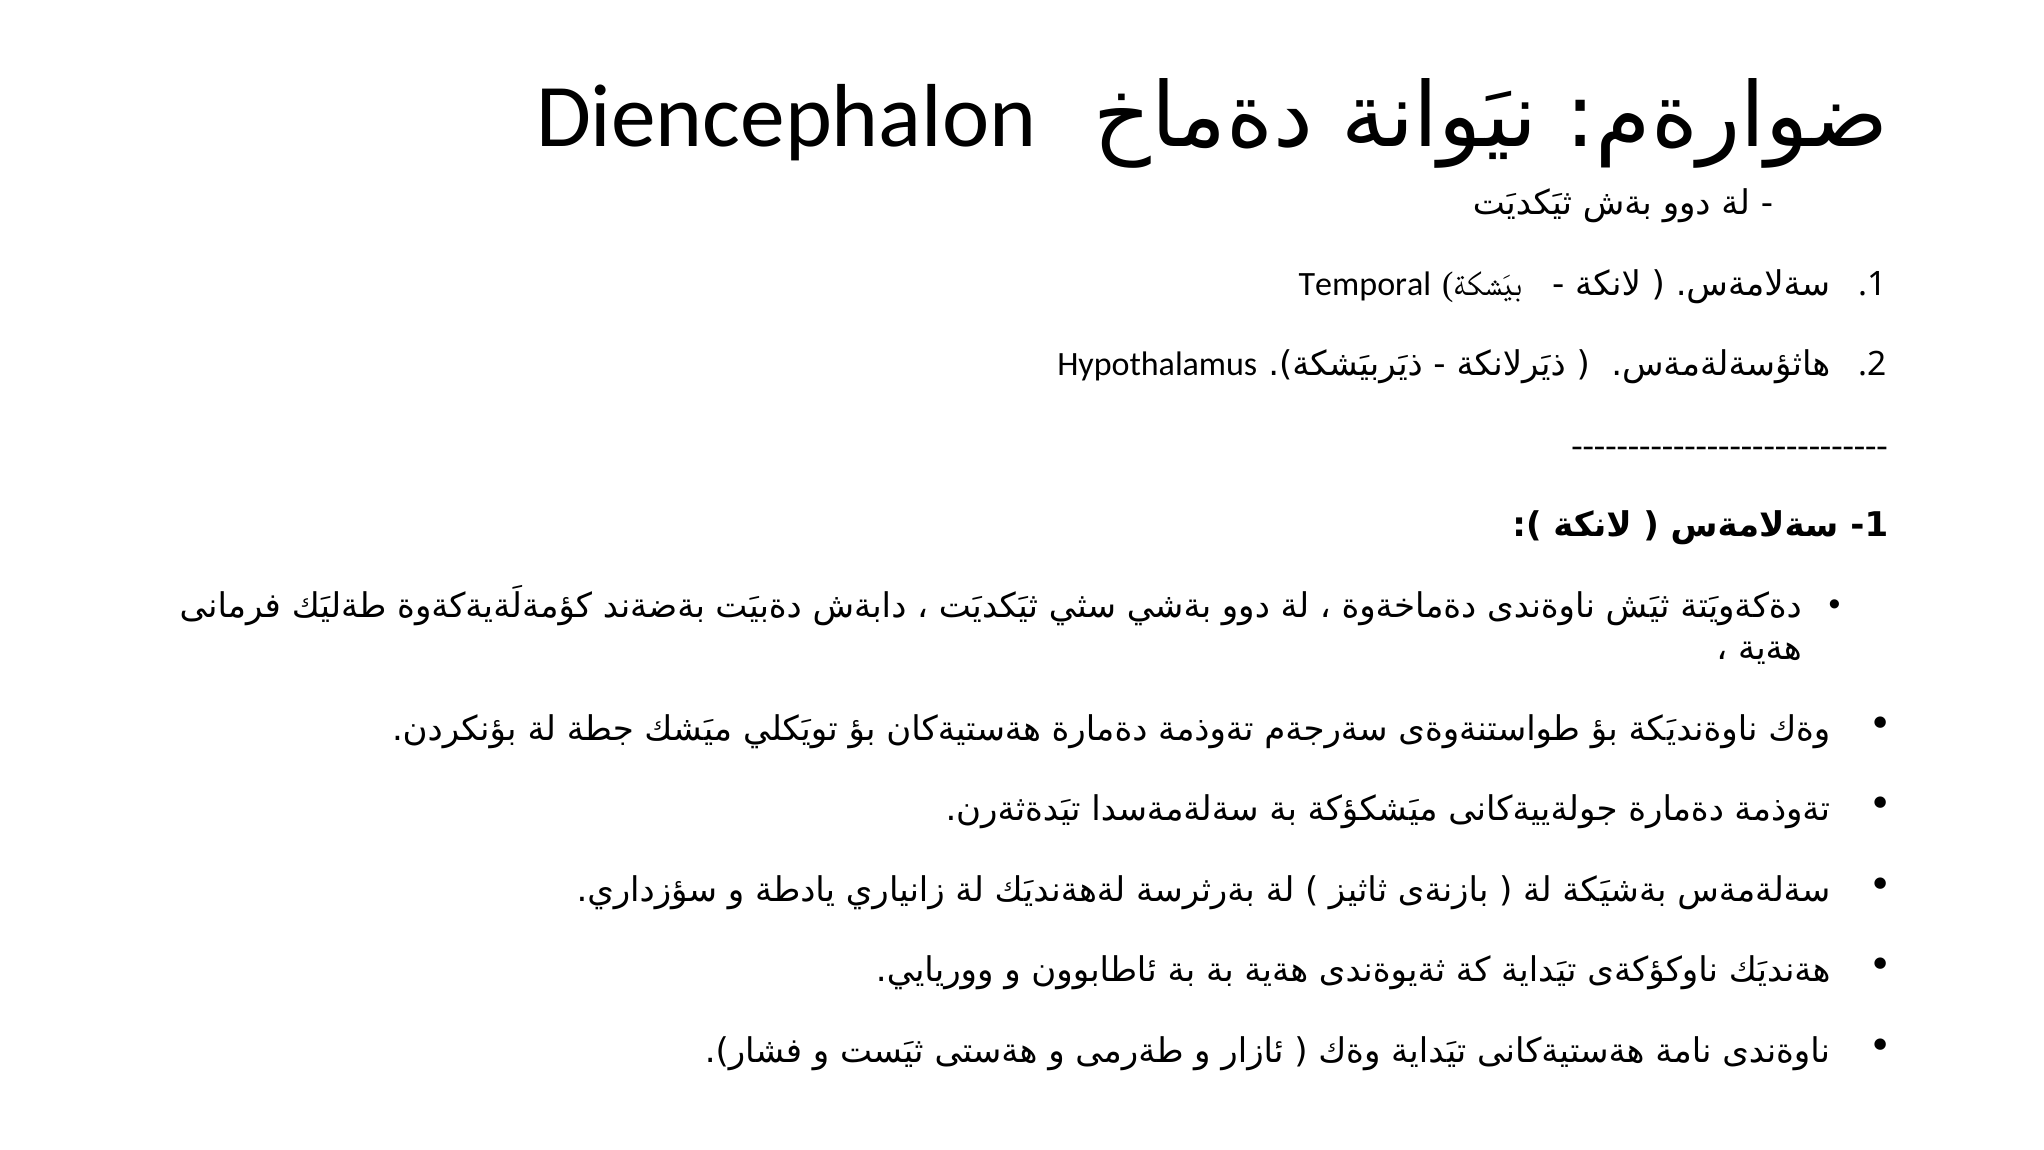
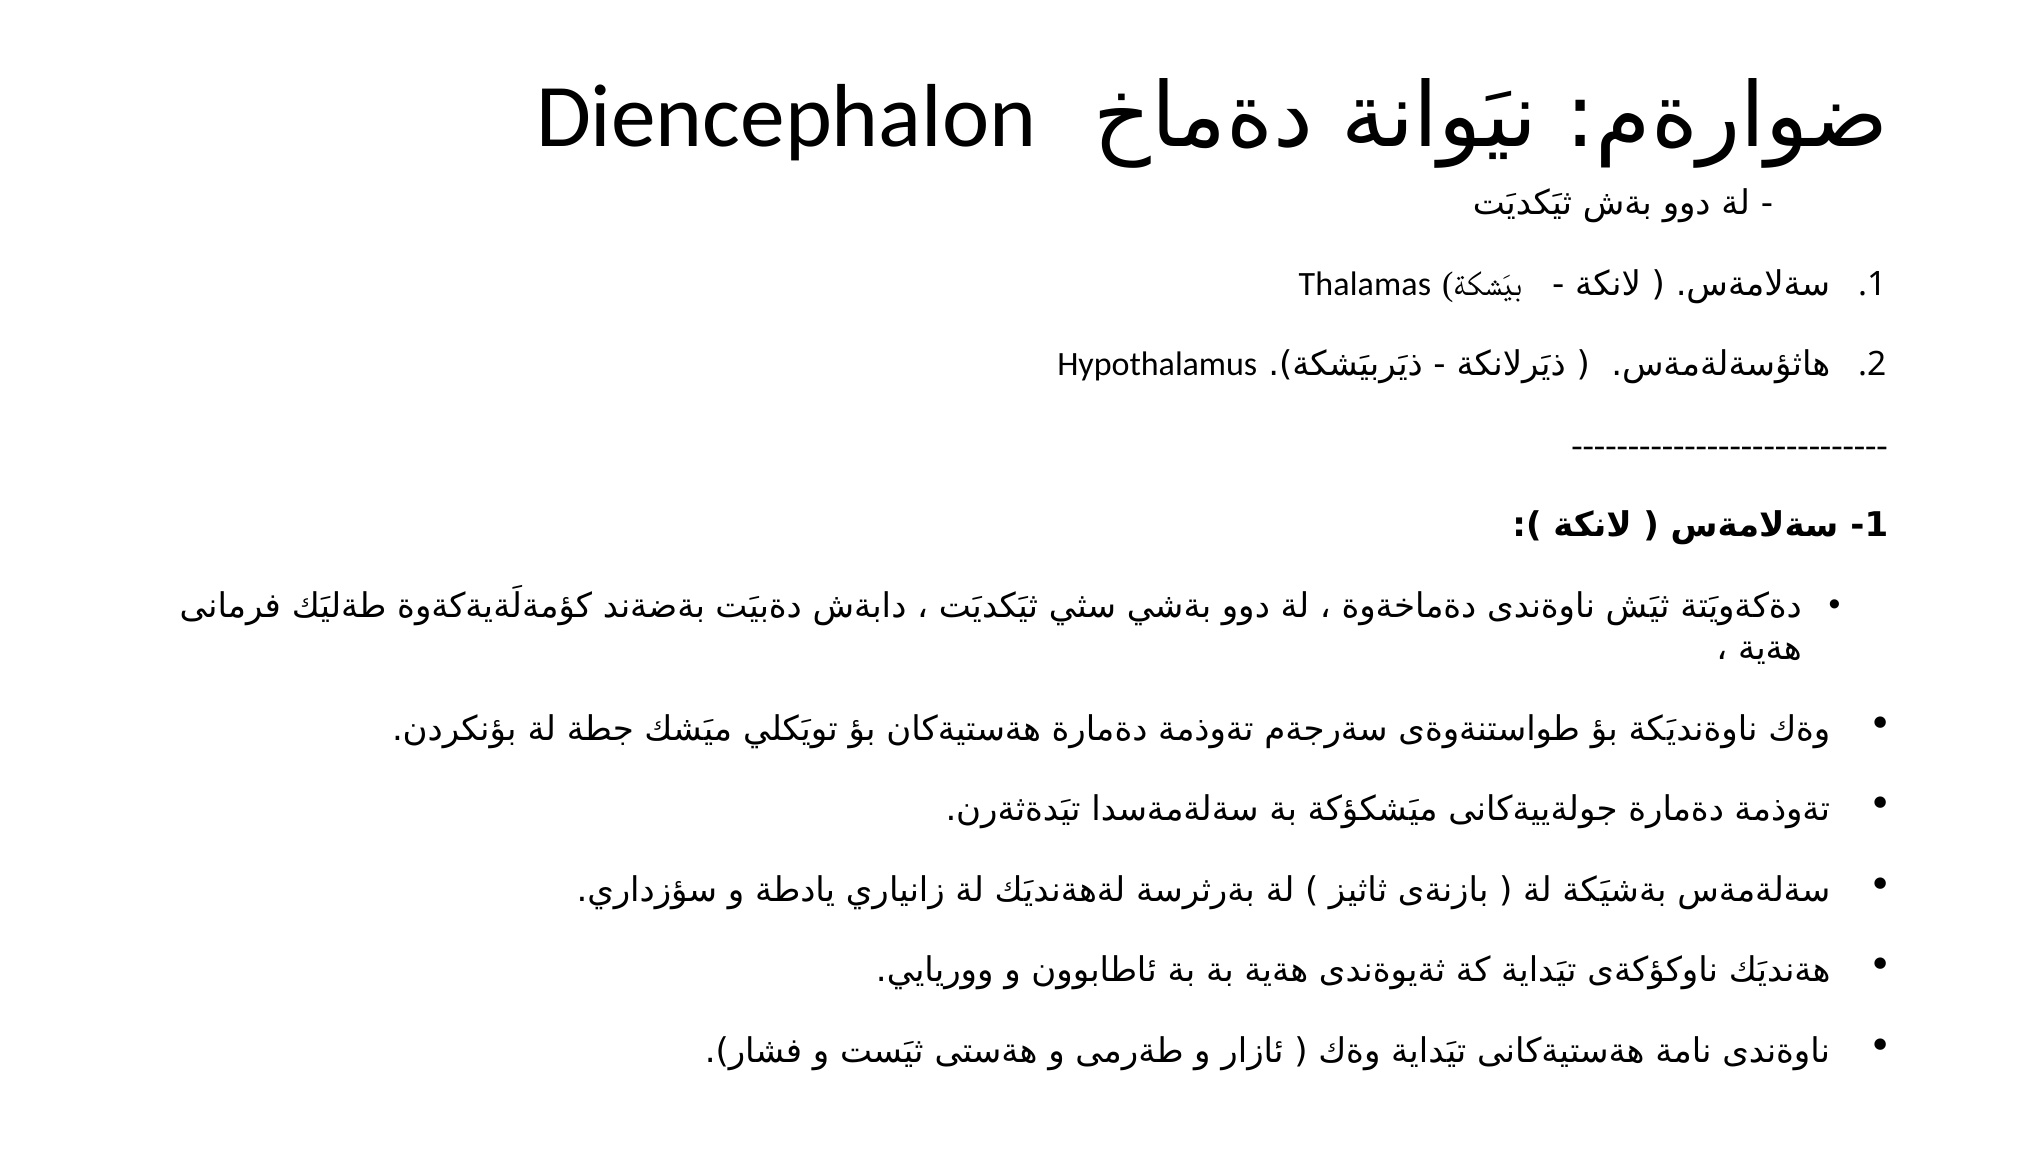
Temporal: Temporal -> Thalamas
